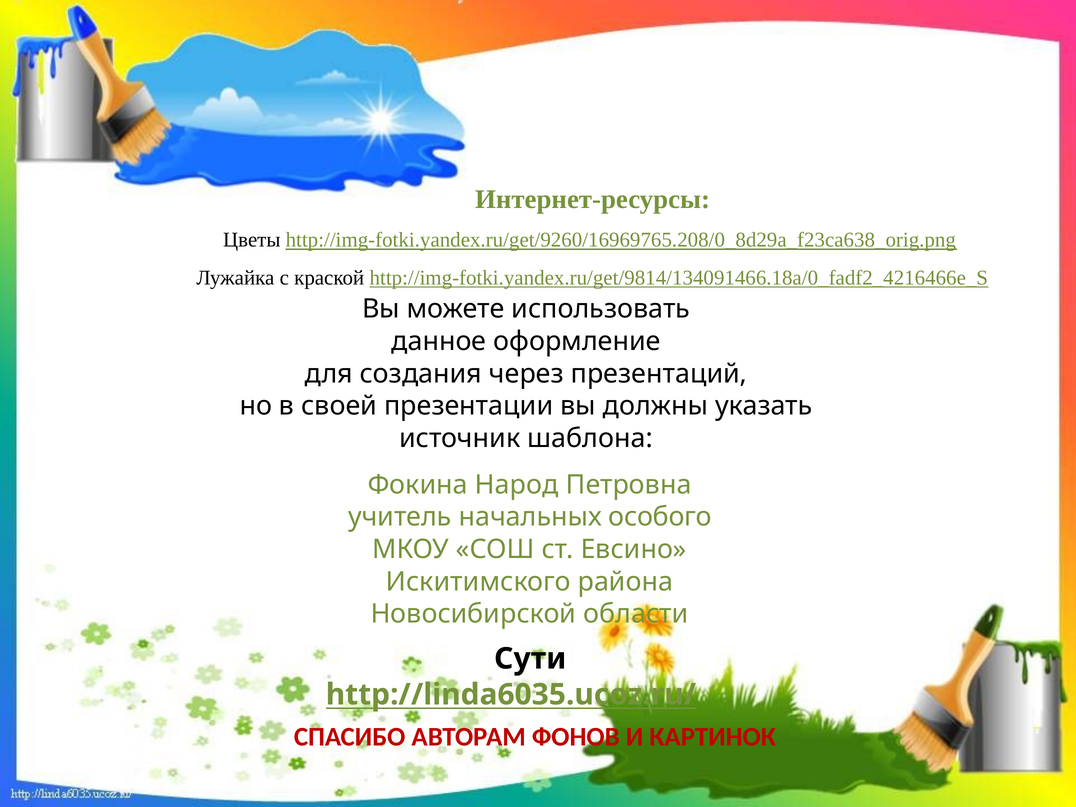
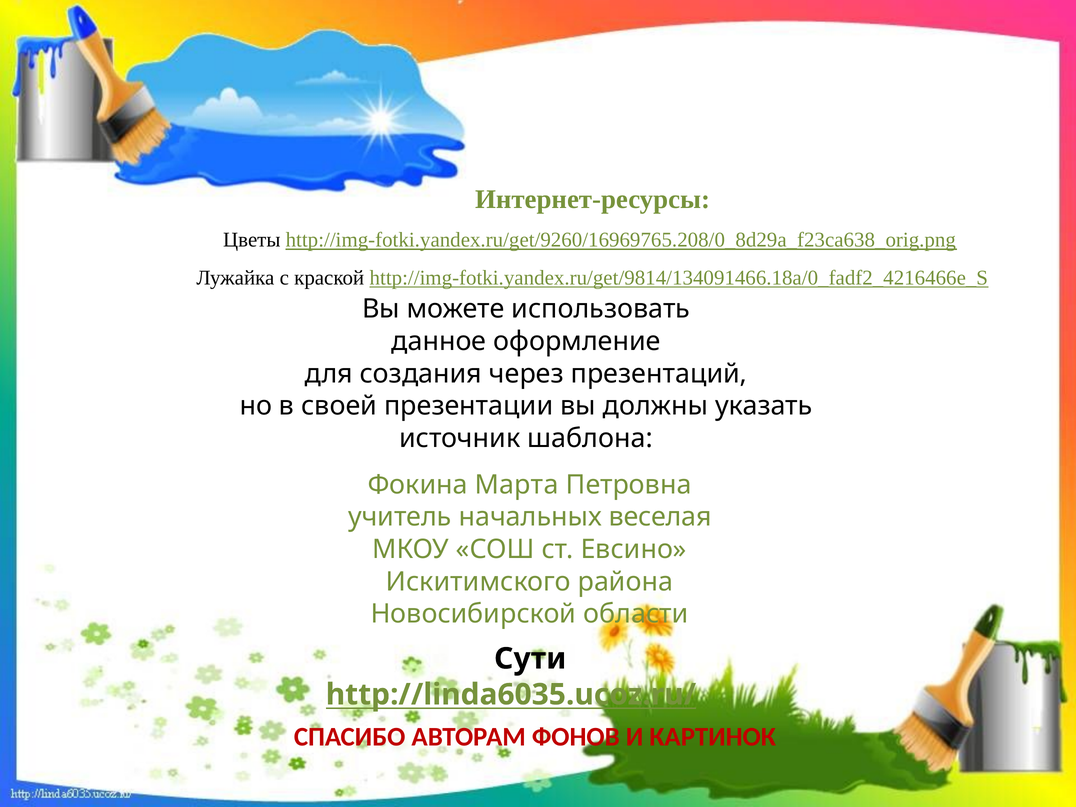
Народ: Народ -> Марта
особого: особого -> веселая
